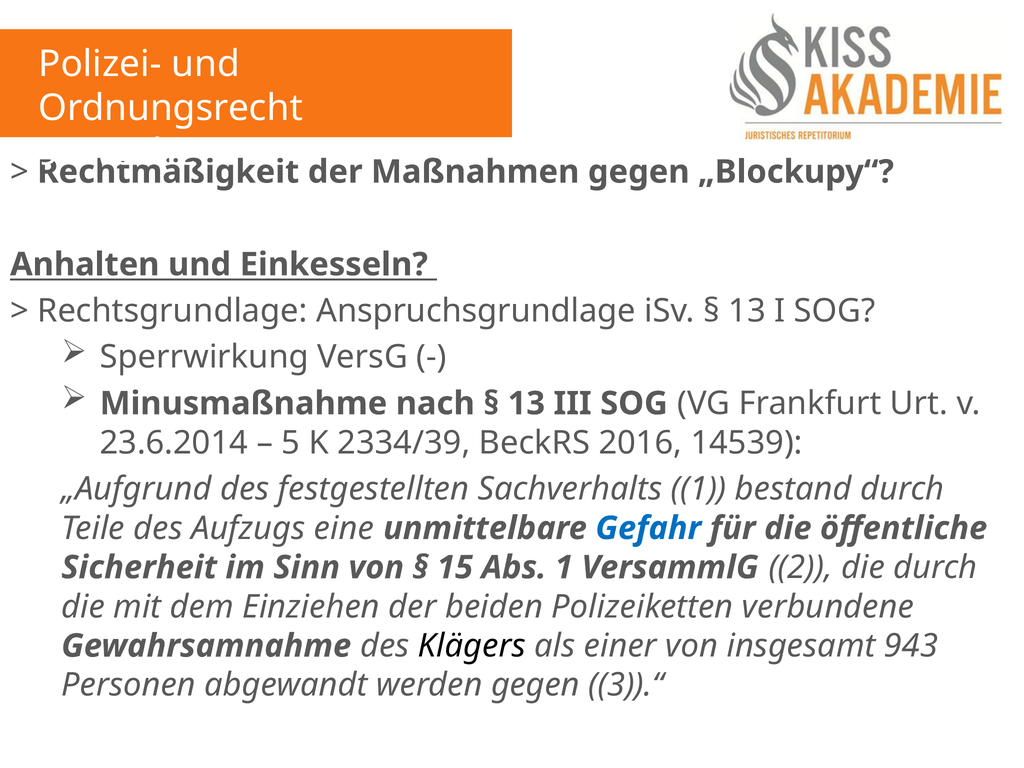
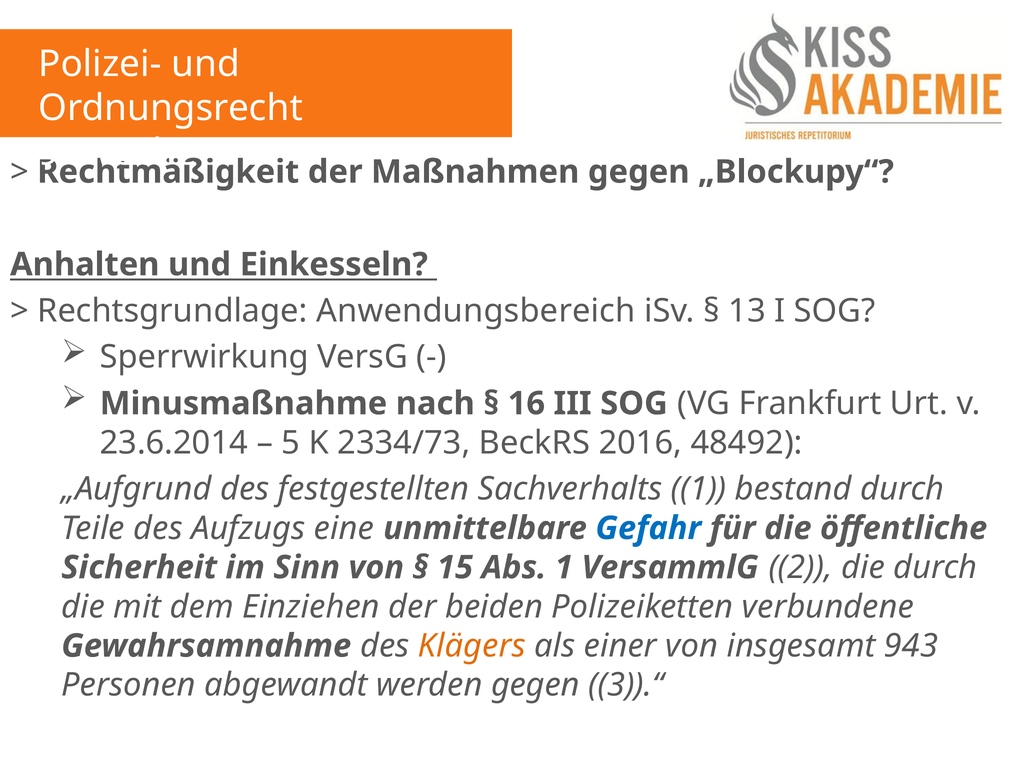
Anspruchsgrundlage: Anspruchsgrundlage -> Anwendungsbereich
13 at (526, 403): 13 -> 16
2334/39: 2334/39 -> 2334/73
14539: 14539 -> 48492
Klägers colour: black -> orange
